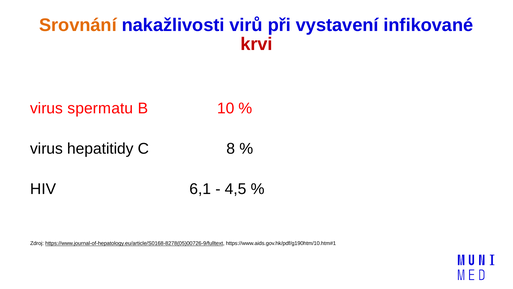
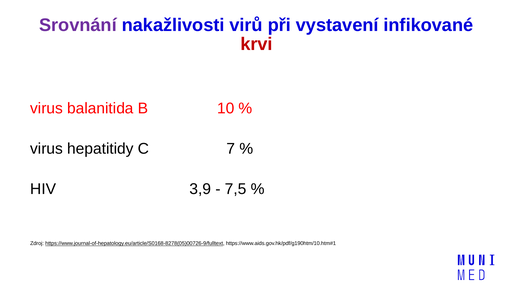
Srovnání colour: orange -> purple
spermatu: spermatu -> balanitida
8: 8 -> 7
6,1: 6,1 -> 3,9
4,5: 4,5 -> 7,5
